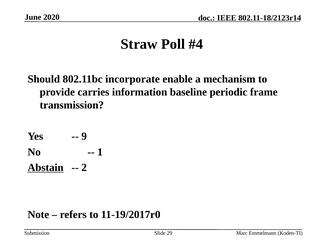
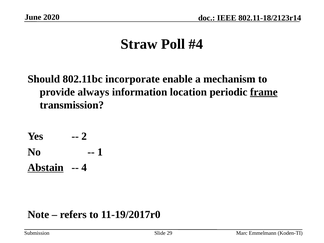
carries: carries -> always
baseline: baseline -> location
frame underline: none -> present
9: 9 -> 2
2: 2 -> 4
